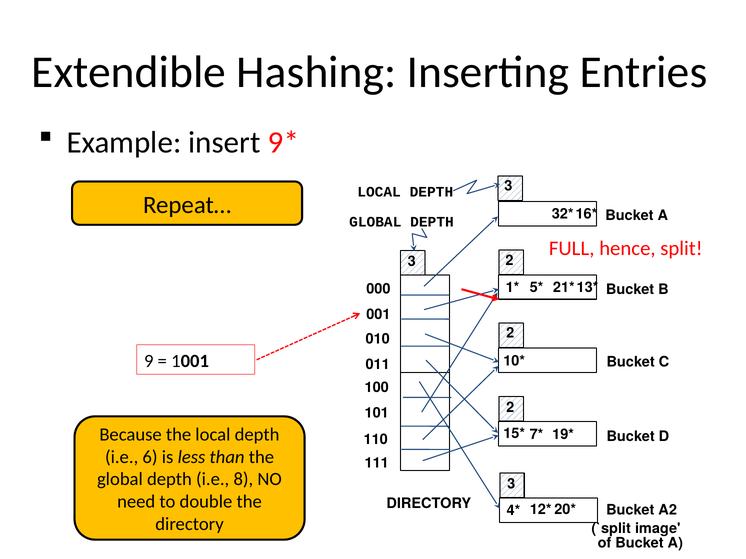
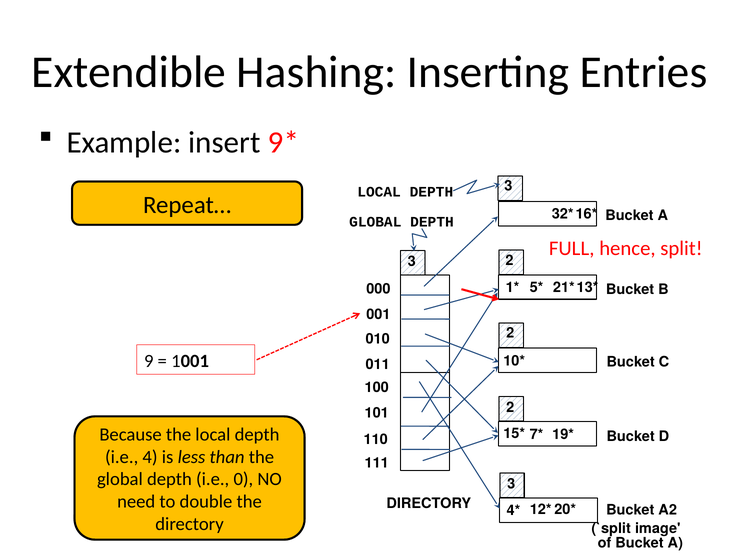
6: 6 -> 4
8: 8 -> 0
